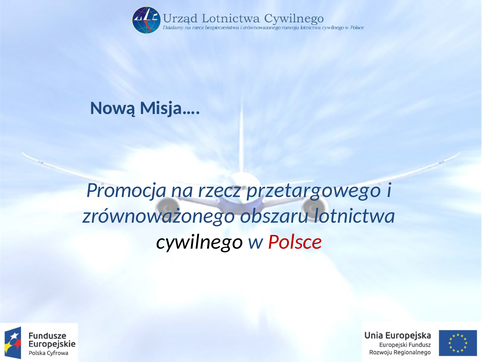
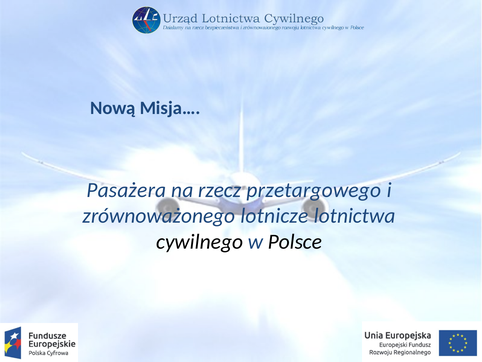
Promocja: Promocja -> Pasażera
obszaru: obszaru -> lotnicze
Polsce colour: red -> black
